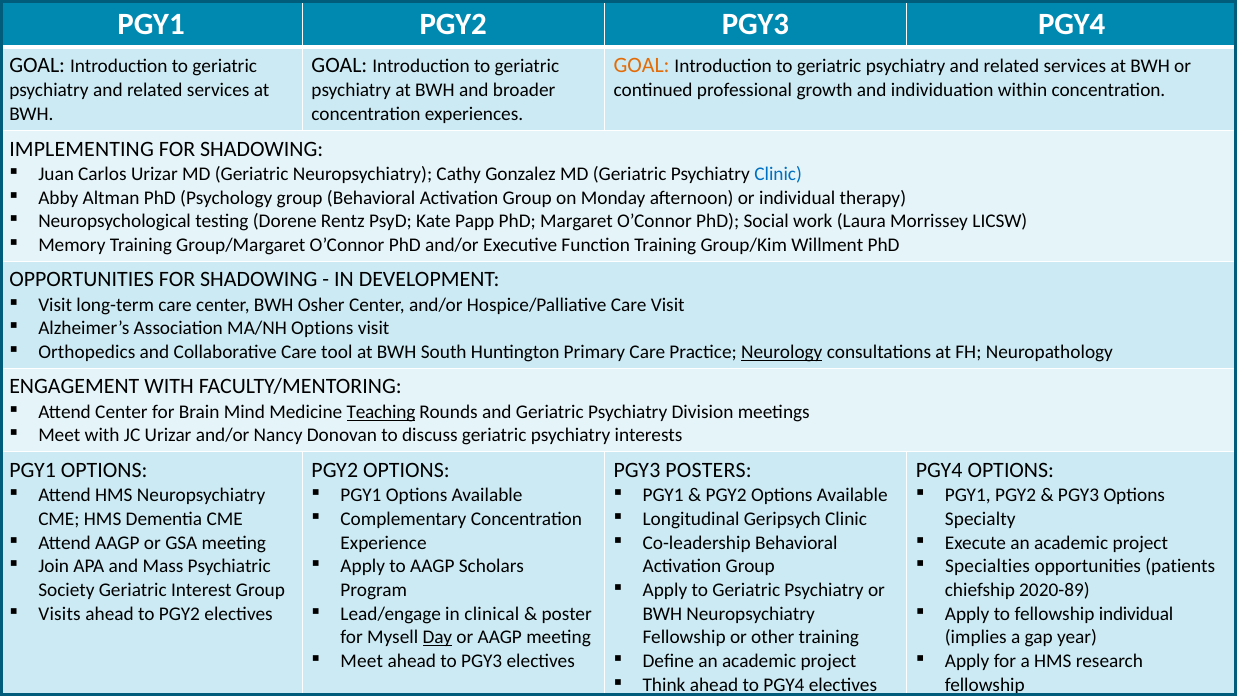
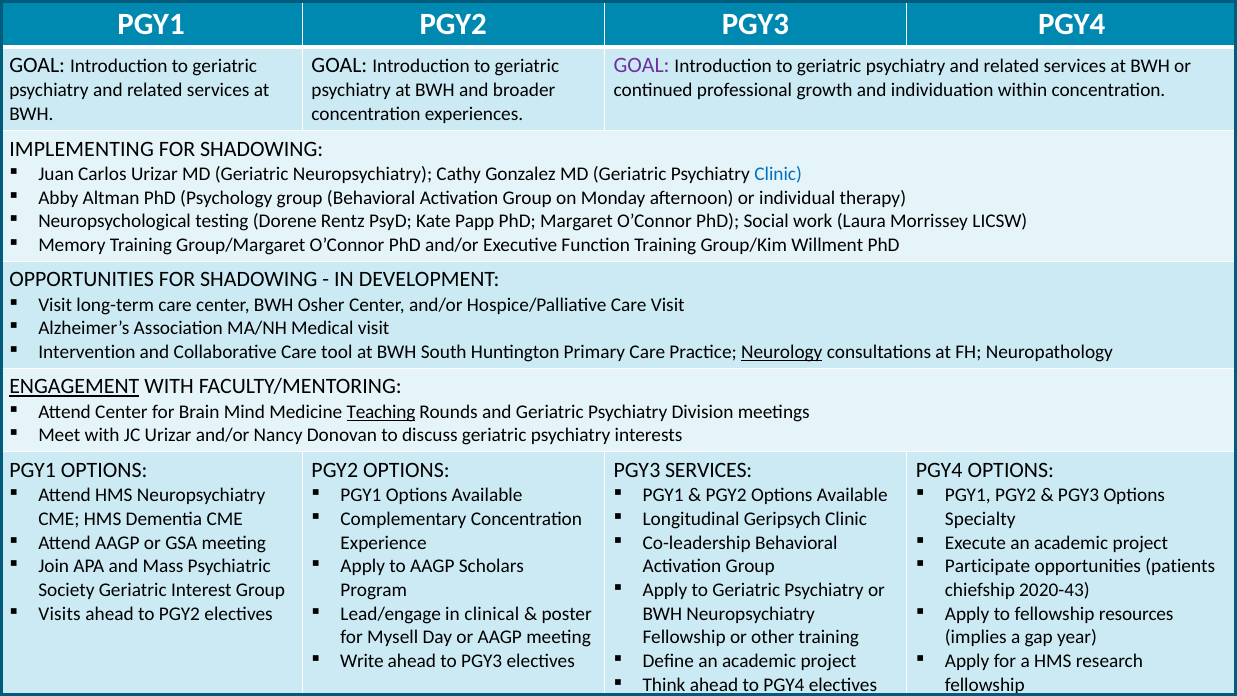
GOAL at (642, 65) colour: orange -> purple
MA/NH Options: Options -> Medical
Orthopedics: Orthopedics -> Intervention
ENGAGEMENT underline: none -> present
PGY3 POSTERS: POSTERS -> SERVICES
Specialties: Specialties -> Participate
2020-89: 2020-89 -> 2020-43
fellowship individual: individual -> resources
Day underline: present -> none
Meet at (362, 661): Meet -> Write
